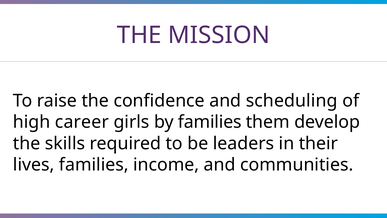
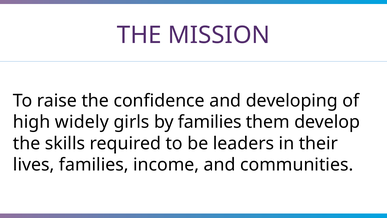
scheduling: scheduling -> developing
career: career -> widely
